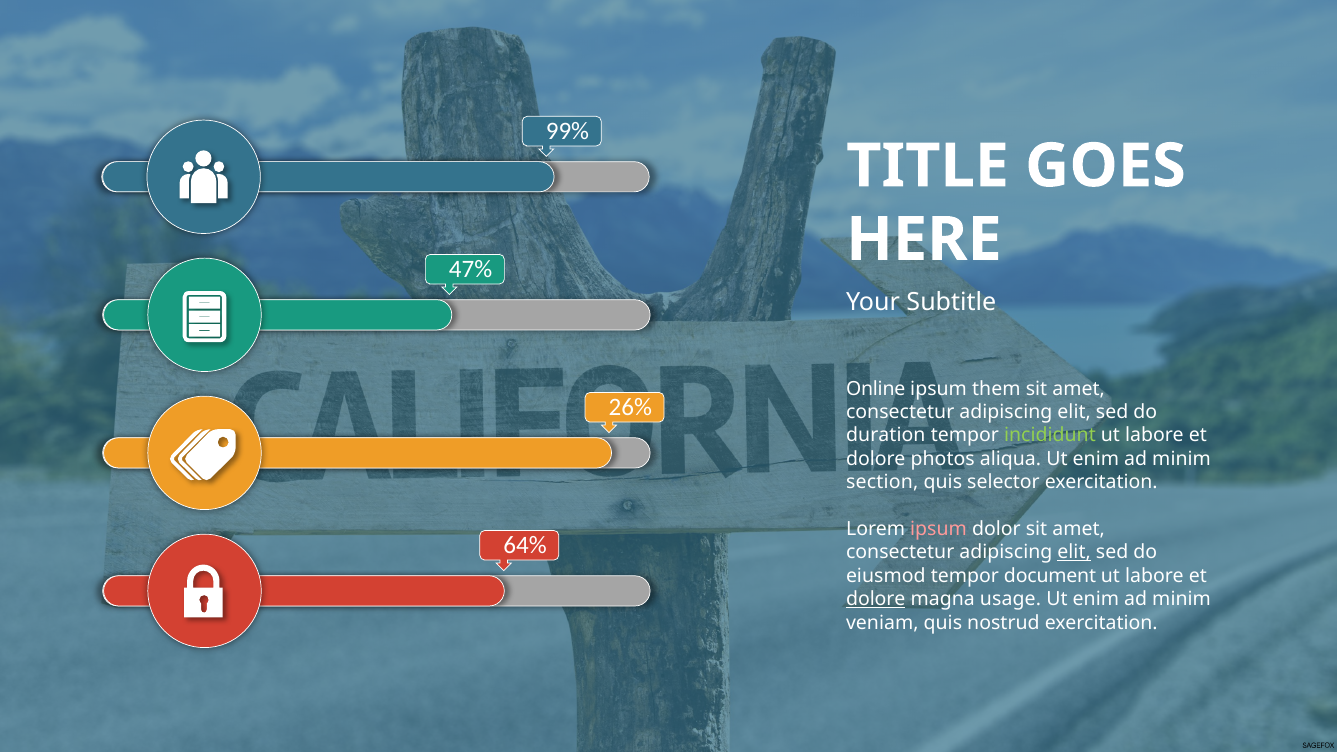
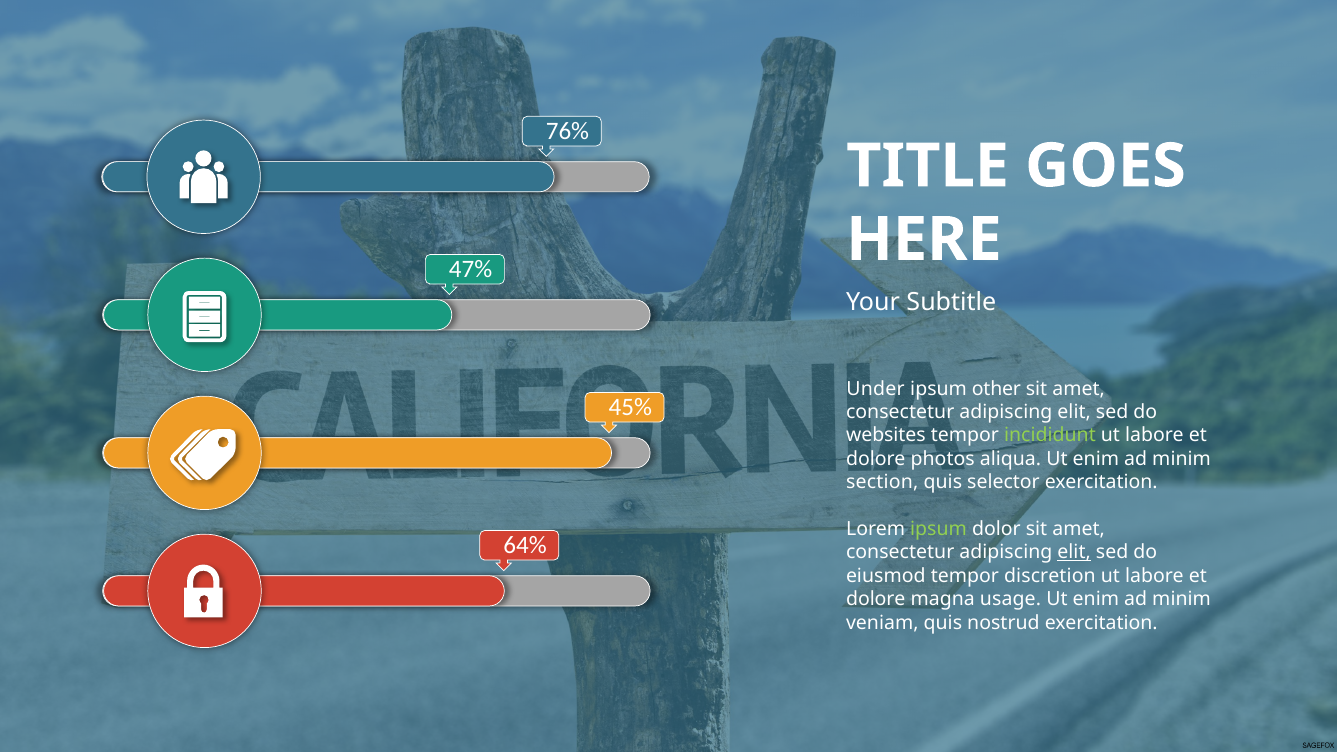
99%: 99% -> 76%
Online: Online -> Under
them: them -> other
26%: 26% -> 45%
duration: duration -> websites
ipsum at (938, 529) colour: pink -> light green
document: document -> discretion
dolore at (876, 599) underline: present -> none
